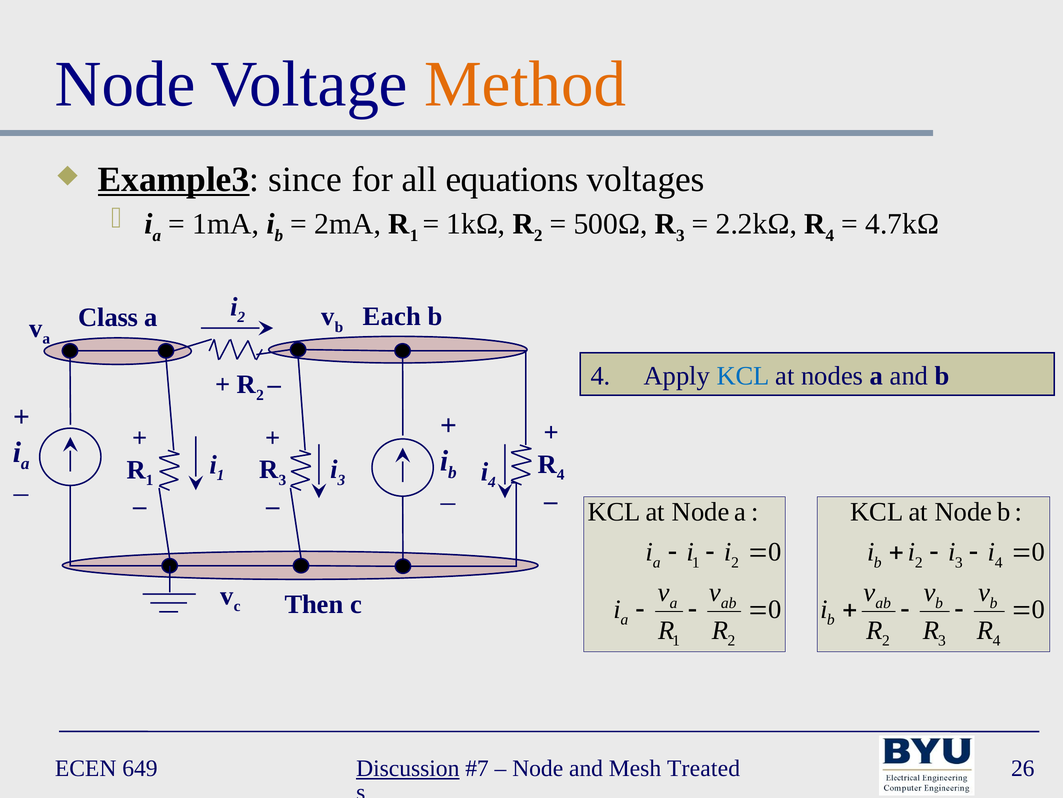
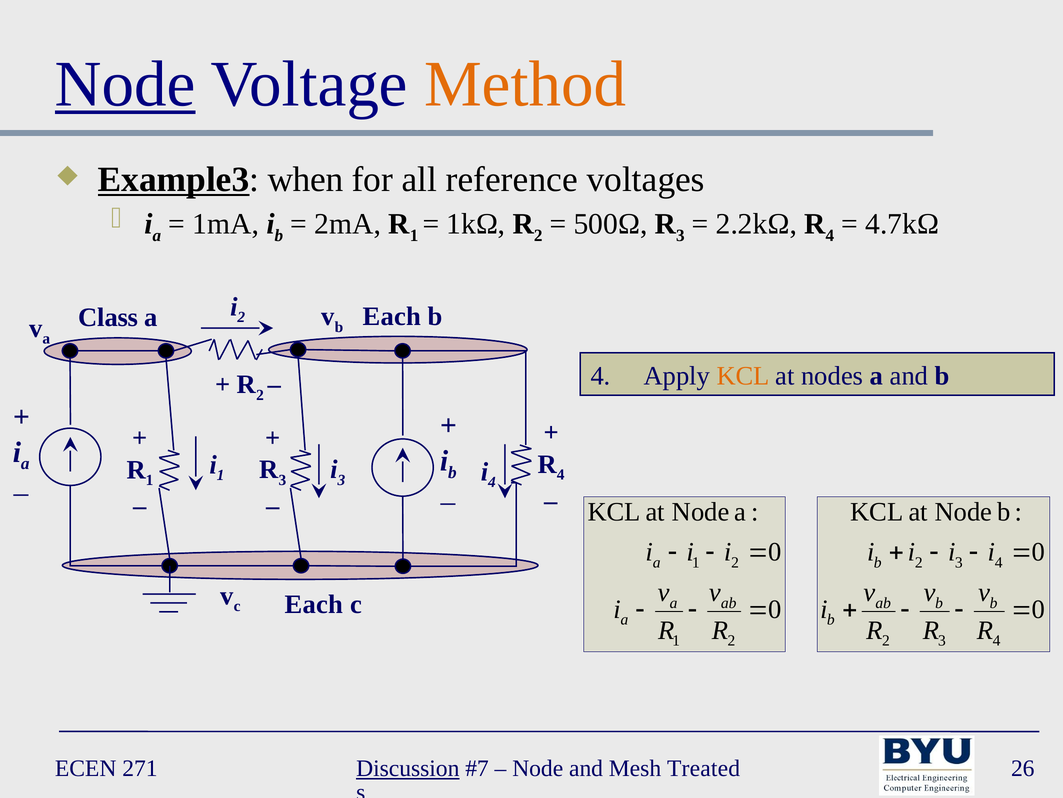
Node at (125, 84) underline: none -> present
since: since -> when
equations: equations -> reference
KCL at (743, 376) colour: blue -> orange
Then at (314, 604): Then -> Each
649: 649 -> 271
